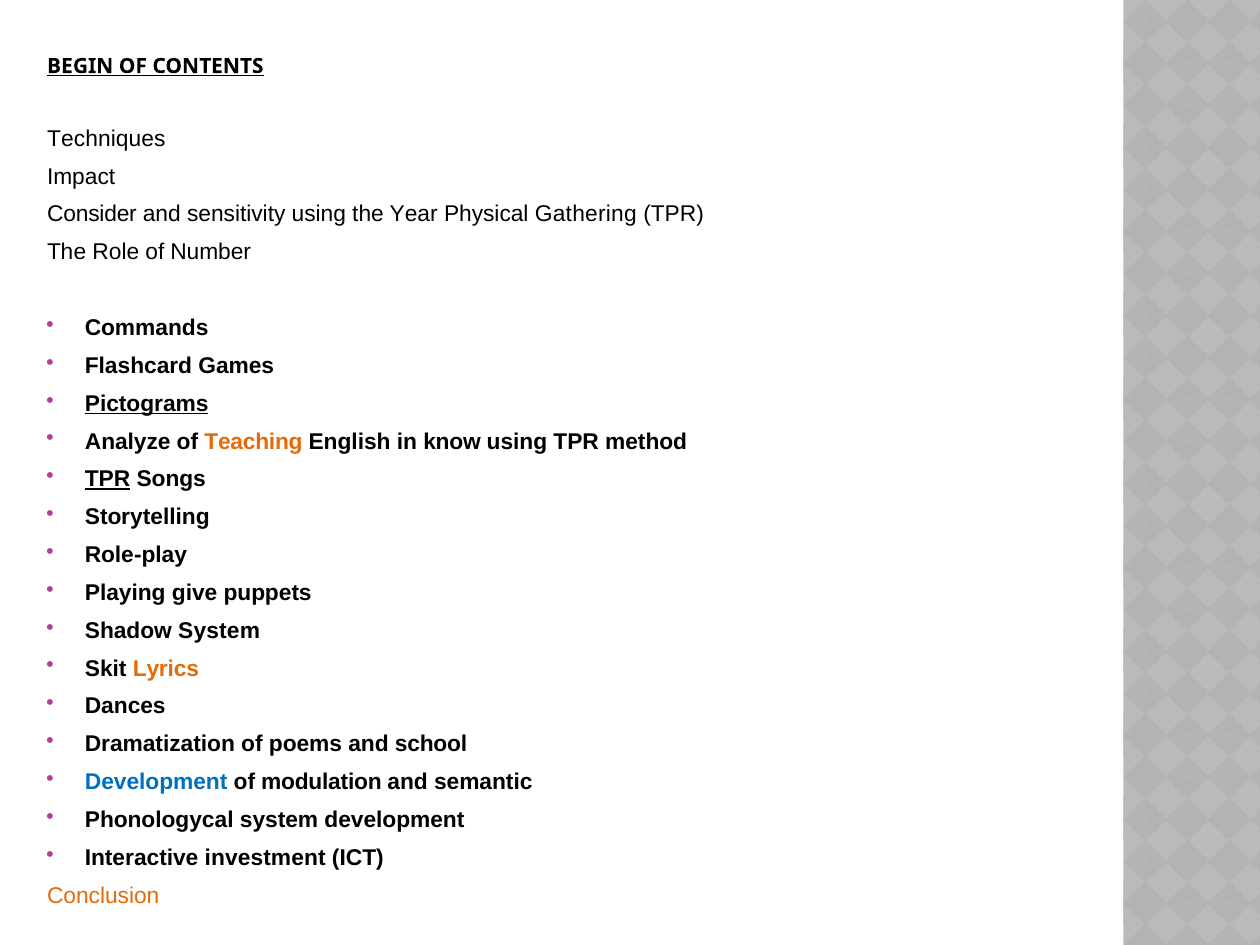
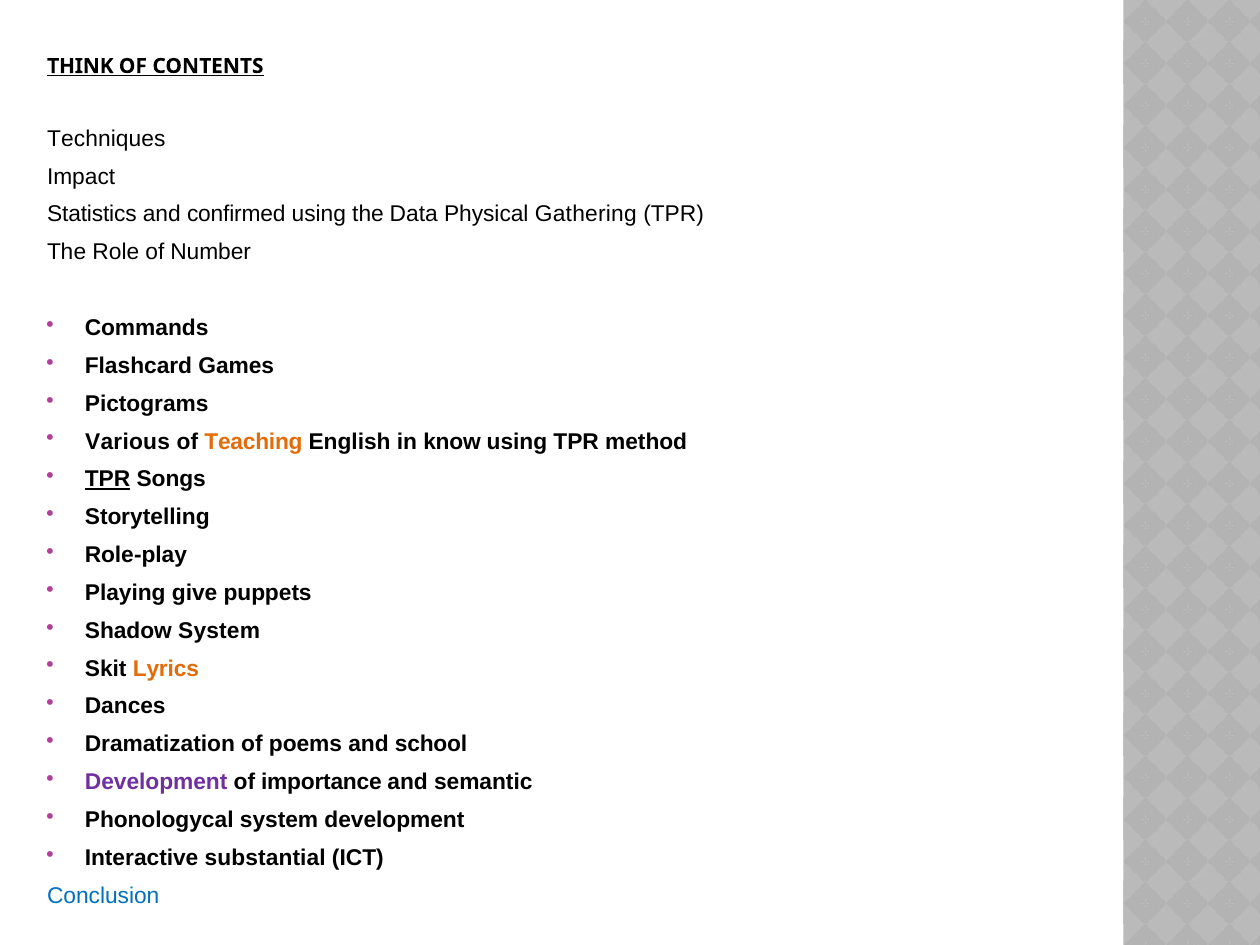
BEGIN: BEGIN -> THINK
Consider: Consider -> Statistics
sensitivity: sensitivity -> confirmed
Year: Year -> Data
Pictograms underline: present -> none
Analyze: Analyze -> Various
Development at (156, 782) colour: blue -> purple
modulation: modulation -> importance
investment: investment -> substantial
Conclusion colour: orange -> blue
